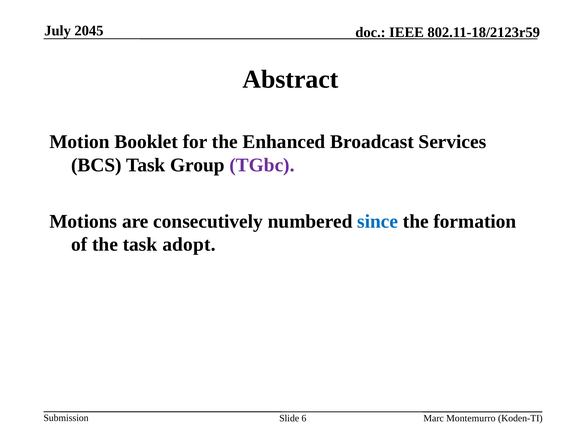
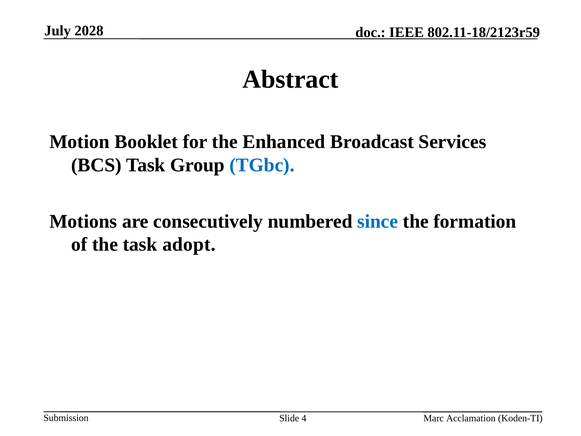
2045: 2045 -> 2028
TGbc colour: purple -> blue
6: 6 -> 4
Montemurro: Montemurro -> Acclamation
